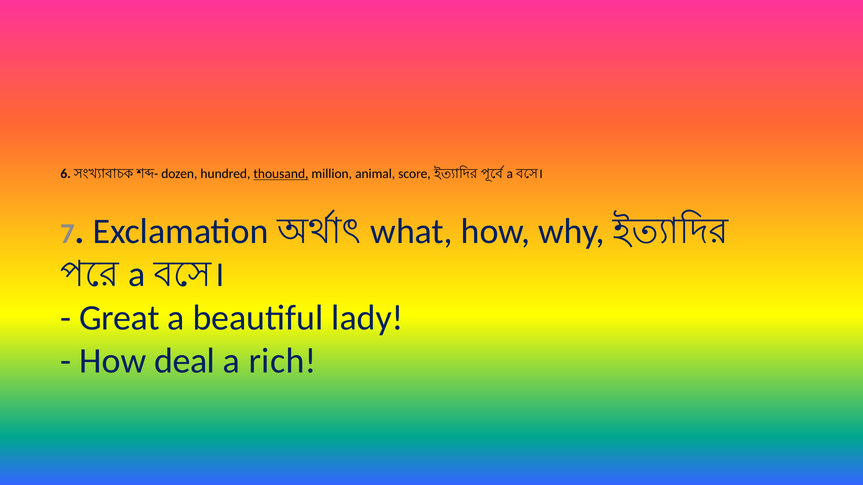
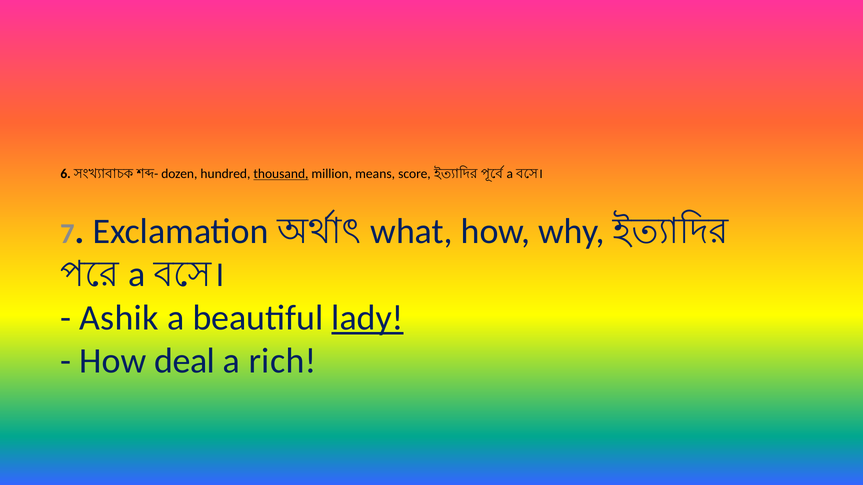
animal: animal -> means
Great: Great -> Ashik
lady underline: none -> present
